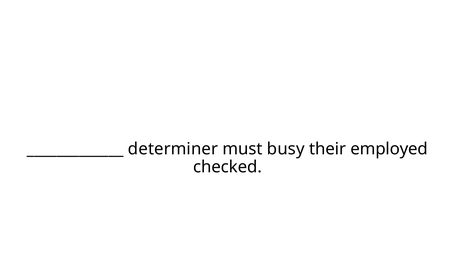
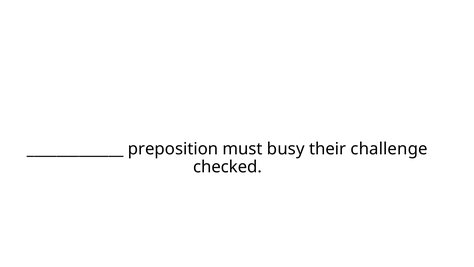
determiner: determiner -> preposition
employed: employed -> challenge
